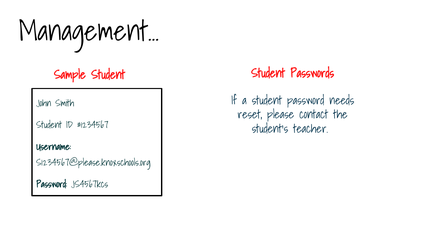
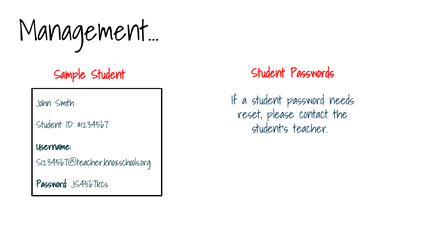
S1234567@please.knoxschools.org: S1234567@please.knoxschools.org -> S1234567@teacher.knoxschools.org
